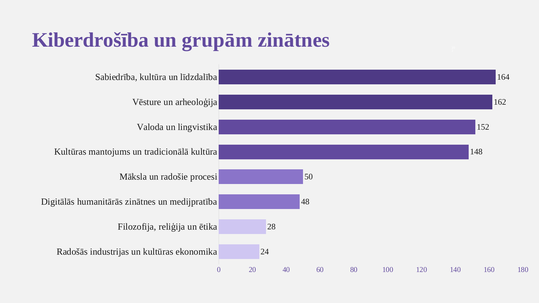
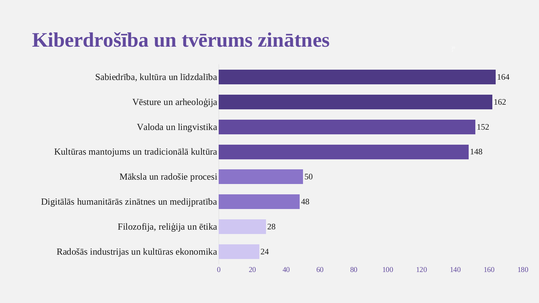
grupām: grupām -> tvērums
